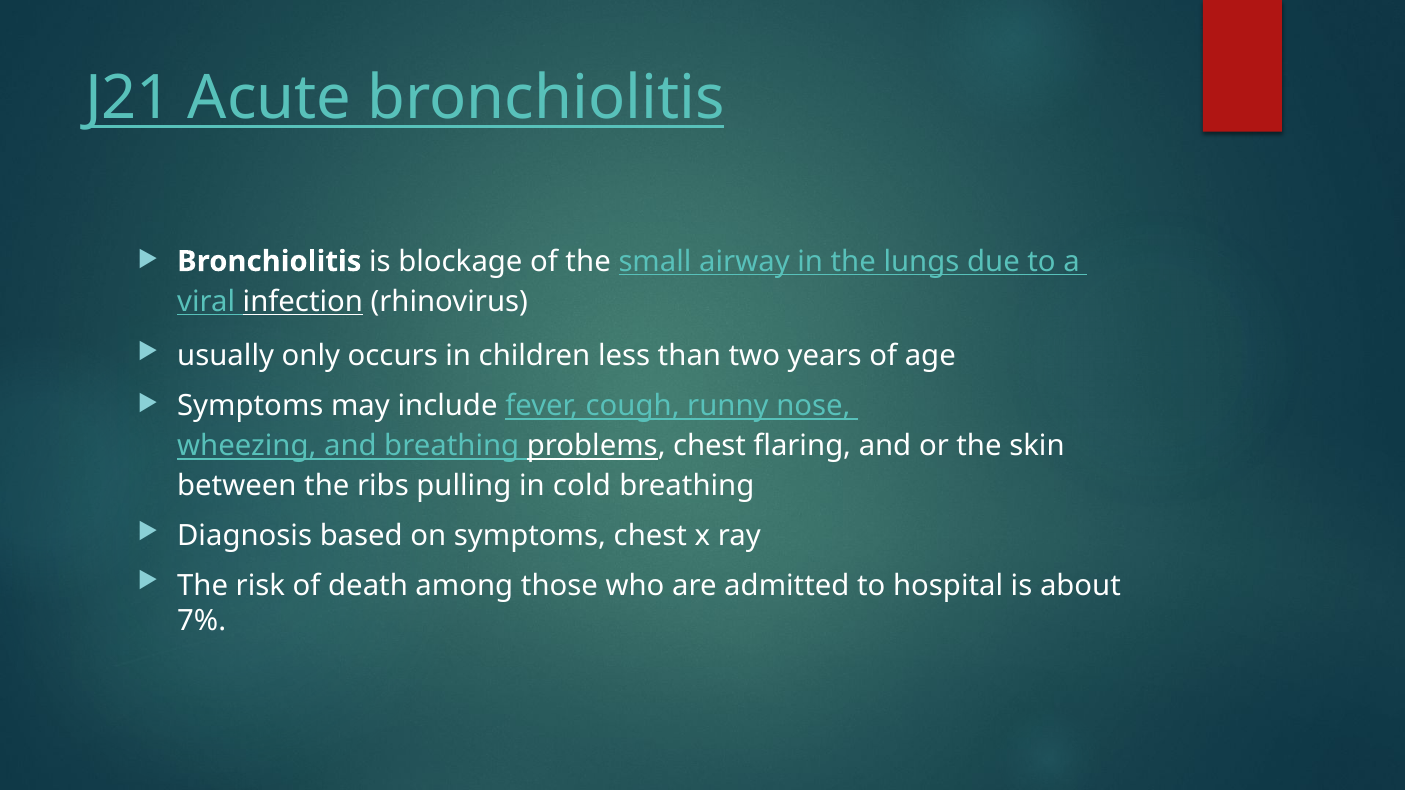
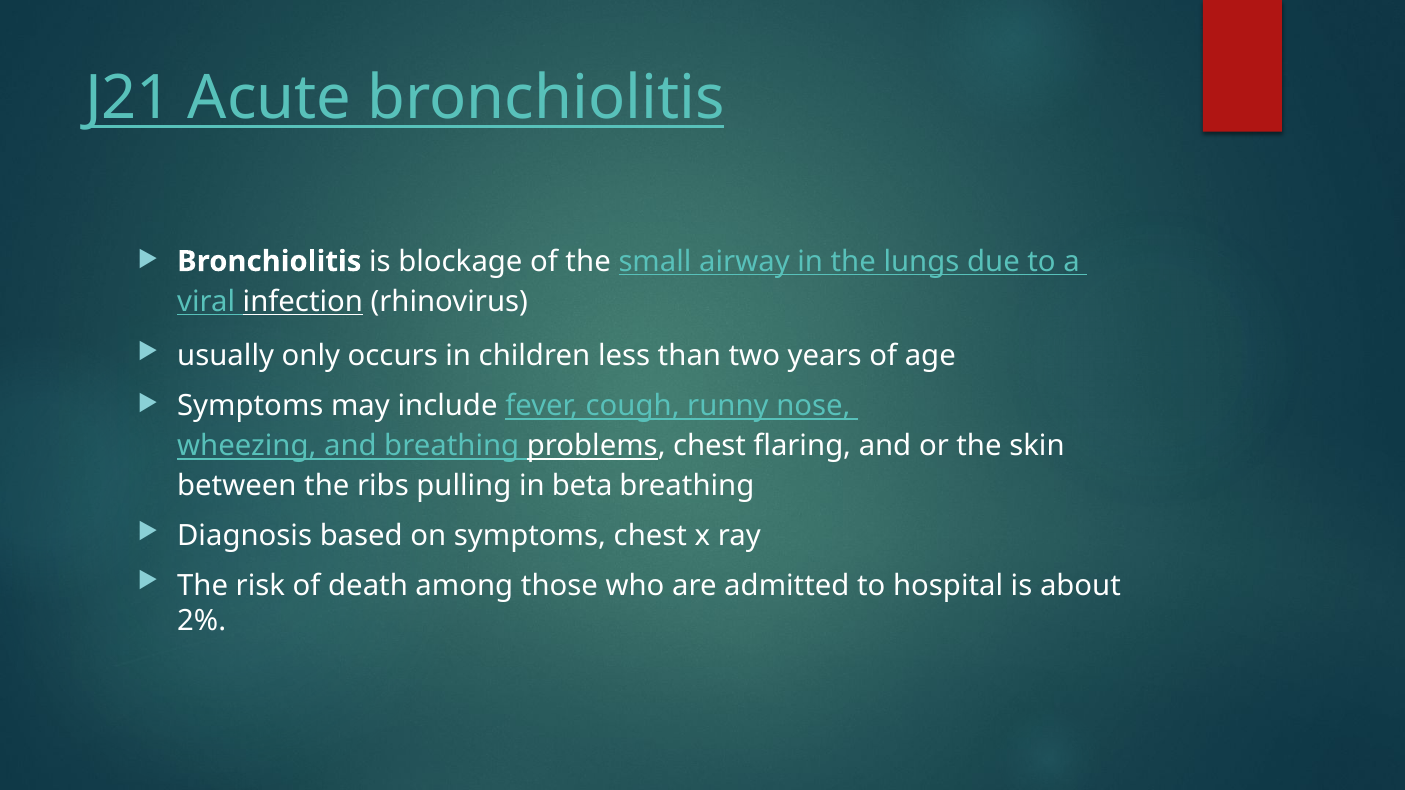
cold: cold -> beta
7%: 7% -> 2%
